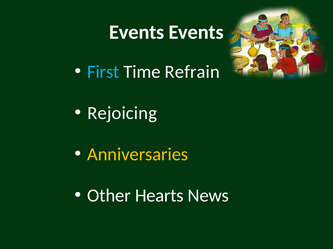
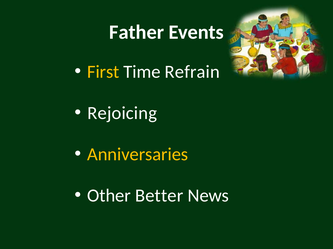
Events at (137, 32): Events -> Father
First colour: light blue -> yellow
Hearts: Hearts -> Better
